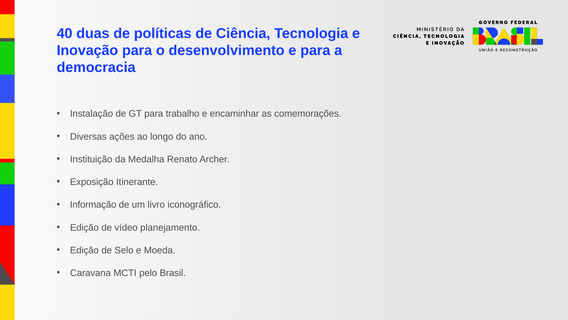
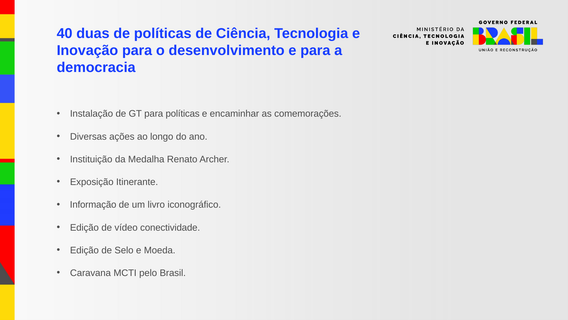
para trabalho: trabalho -> políticas
planejamento: planejamento -> conectividade
